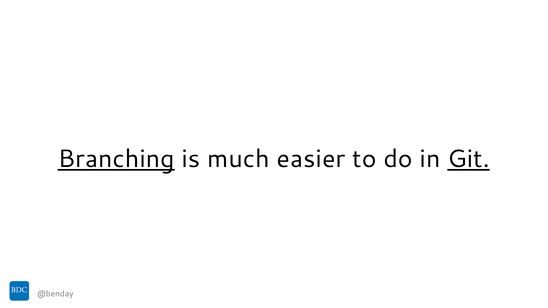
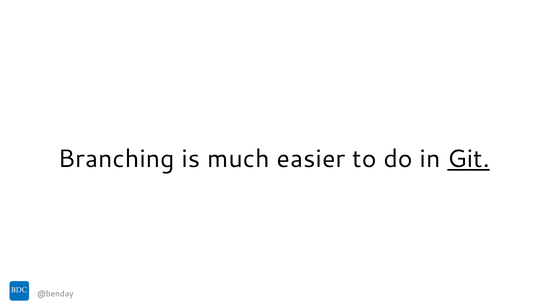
Branching underline: present -> none
